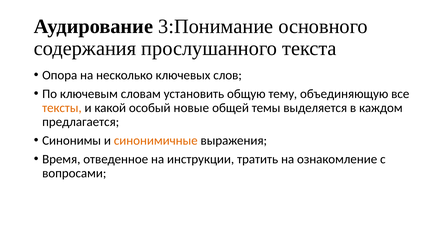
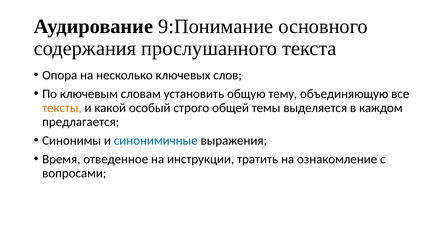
3:Понимание: 3:Понимание -> 9:Понимание
новые: новые -> строго
синонимичные colour: orange -> blue
